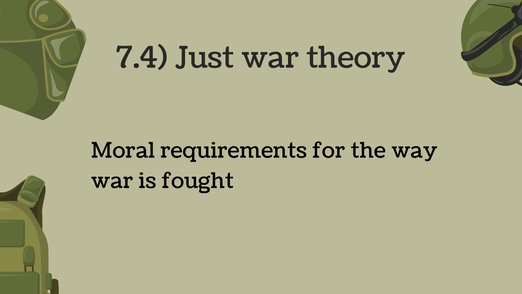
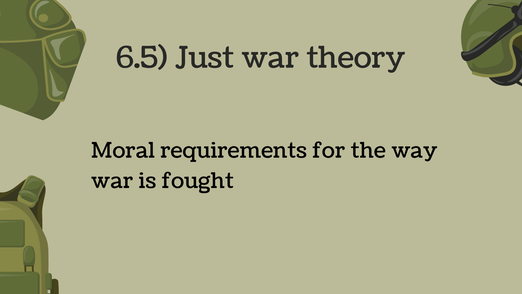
7.4: 7.4 -> 6.5
